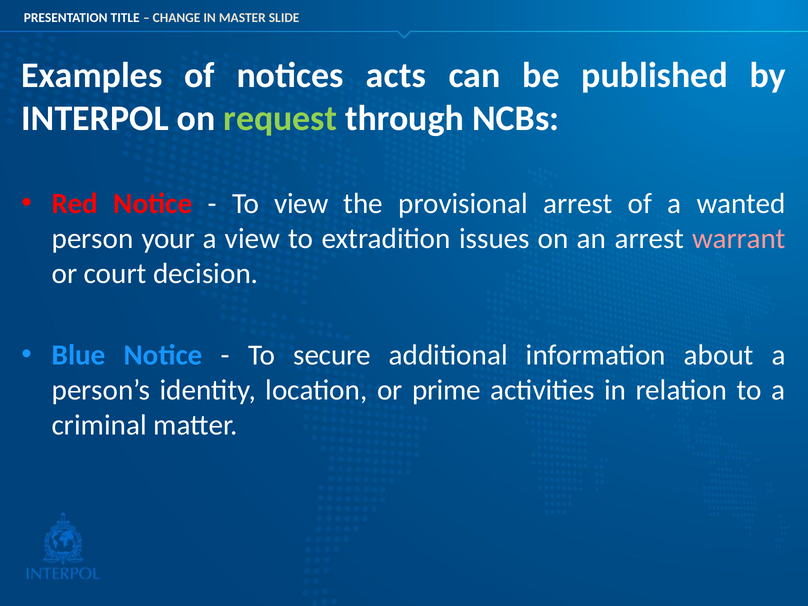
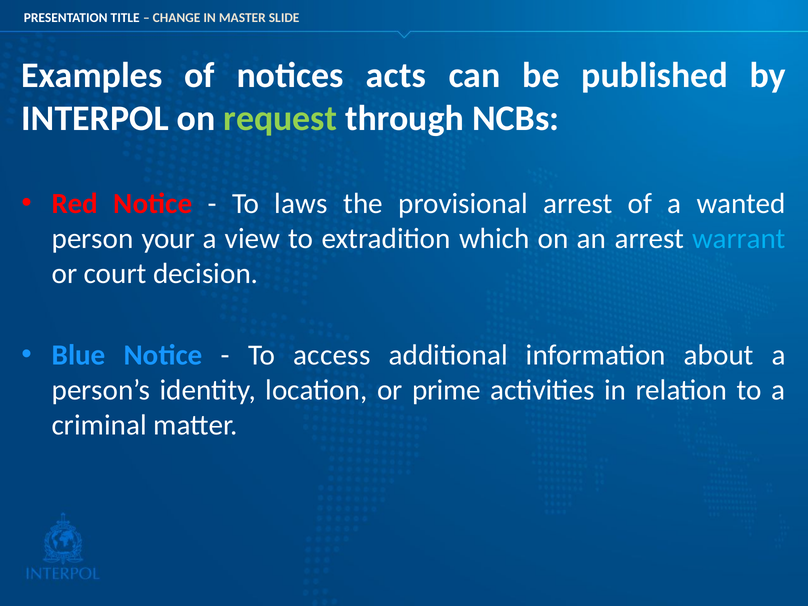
To view: view -> laws
issues: issues -> which
warrant colour: pink -> light blue
secure: secure -> access
